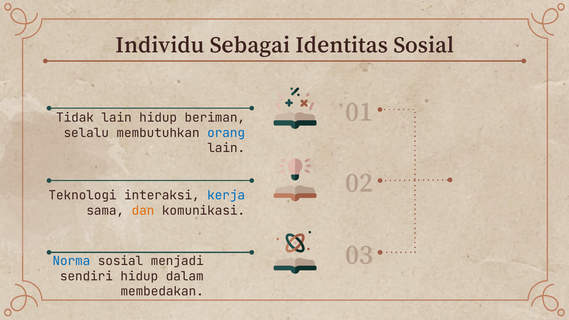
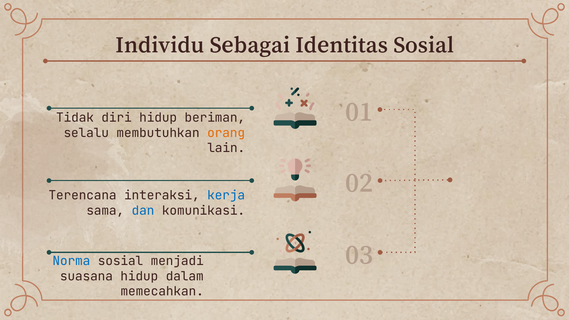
Tidak lain: lain -> diri
orang colour: blue -> orange
Teknologi: Teknologi -> Terencana
dan colour: orange -> blue
sendiri: sendiri -> suasana
membedakan: membedakan -> memecahkan
